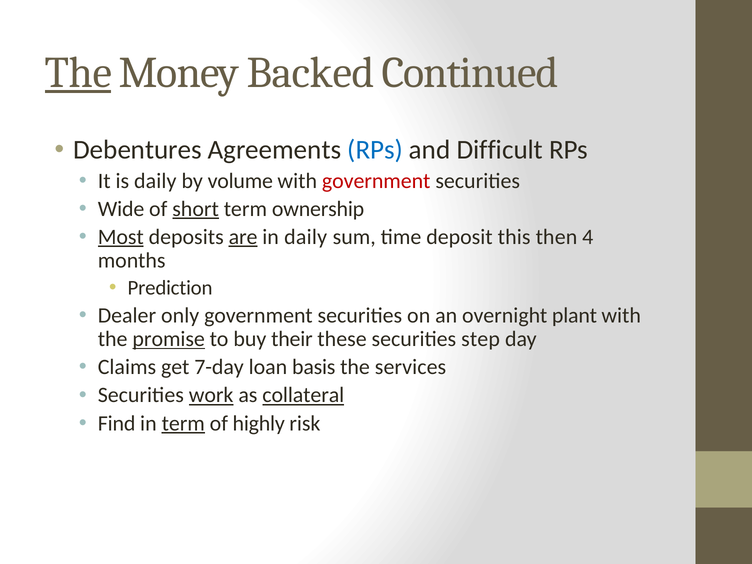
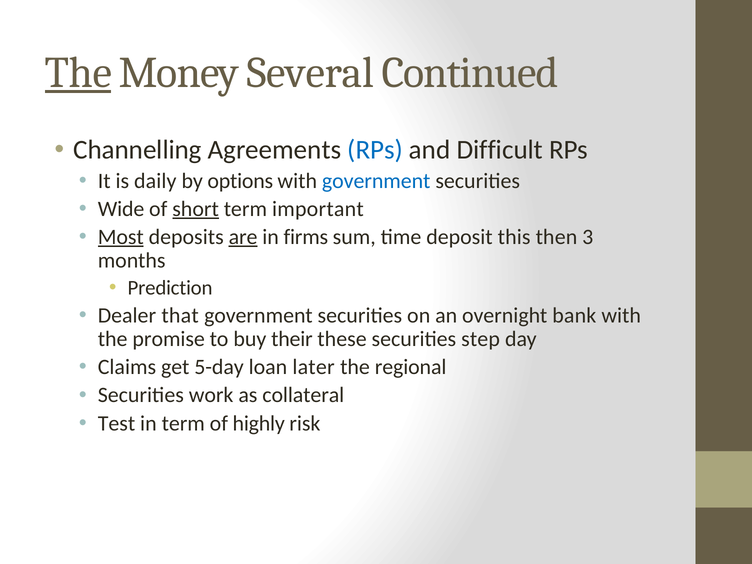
Backed: Backed -> Several
Debentures: Debentures -> Channelling
volume: volume -> options
government at (376, 181) colour: red -> blue
ownership: ownership -> important
in daily: daily -> firms
4: 4 -> 3
only: only -> that
plant: plant -> bank
promise underline: present -> none
7-day: 7-day -> 5-day
basis: basis -> later
services: services -> regional
work underline: present -> none
collateral underline: present -> none
Find: Find -> Test
term at (183, 423) underline: present -> none
